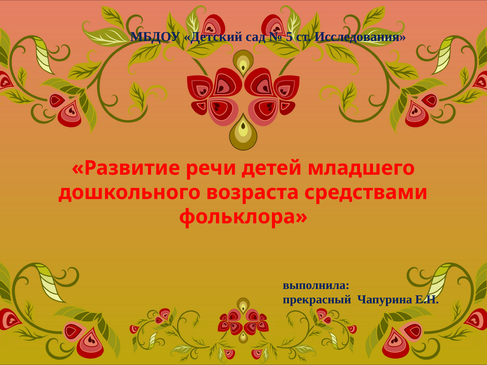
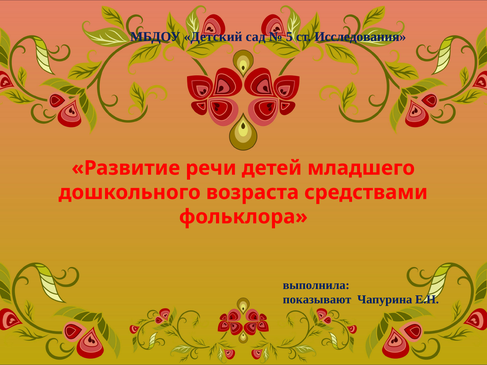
прекрасный: прекрасный -> показывают
